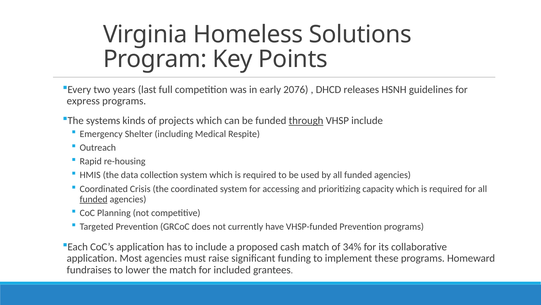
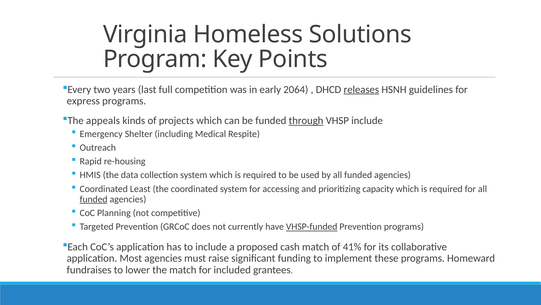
2076: 2076 -> 2064
releases underline: none -> present
systems: systems -> appeals
Crisis: Crisis -> Least
VHSP-funded underline: none -> present
34%: 34% -> 41%
